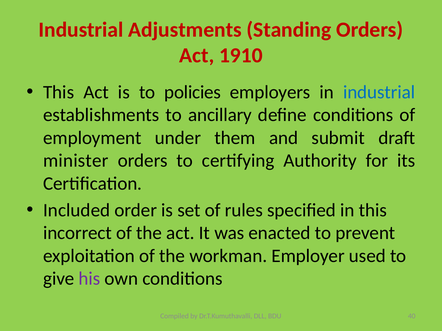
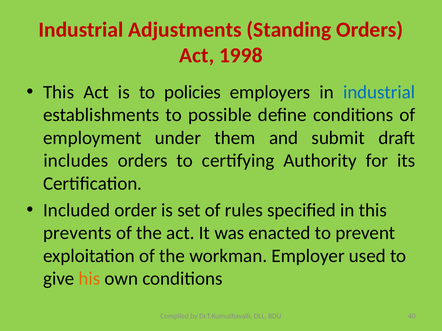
1910: 1910 -> 1998
ancillary: ancillary -> possible
minister: minister -> includes
incorrect: incorrect -> prevents
his colour: purple -> orange
